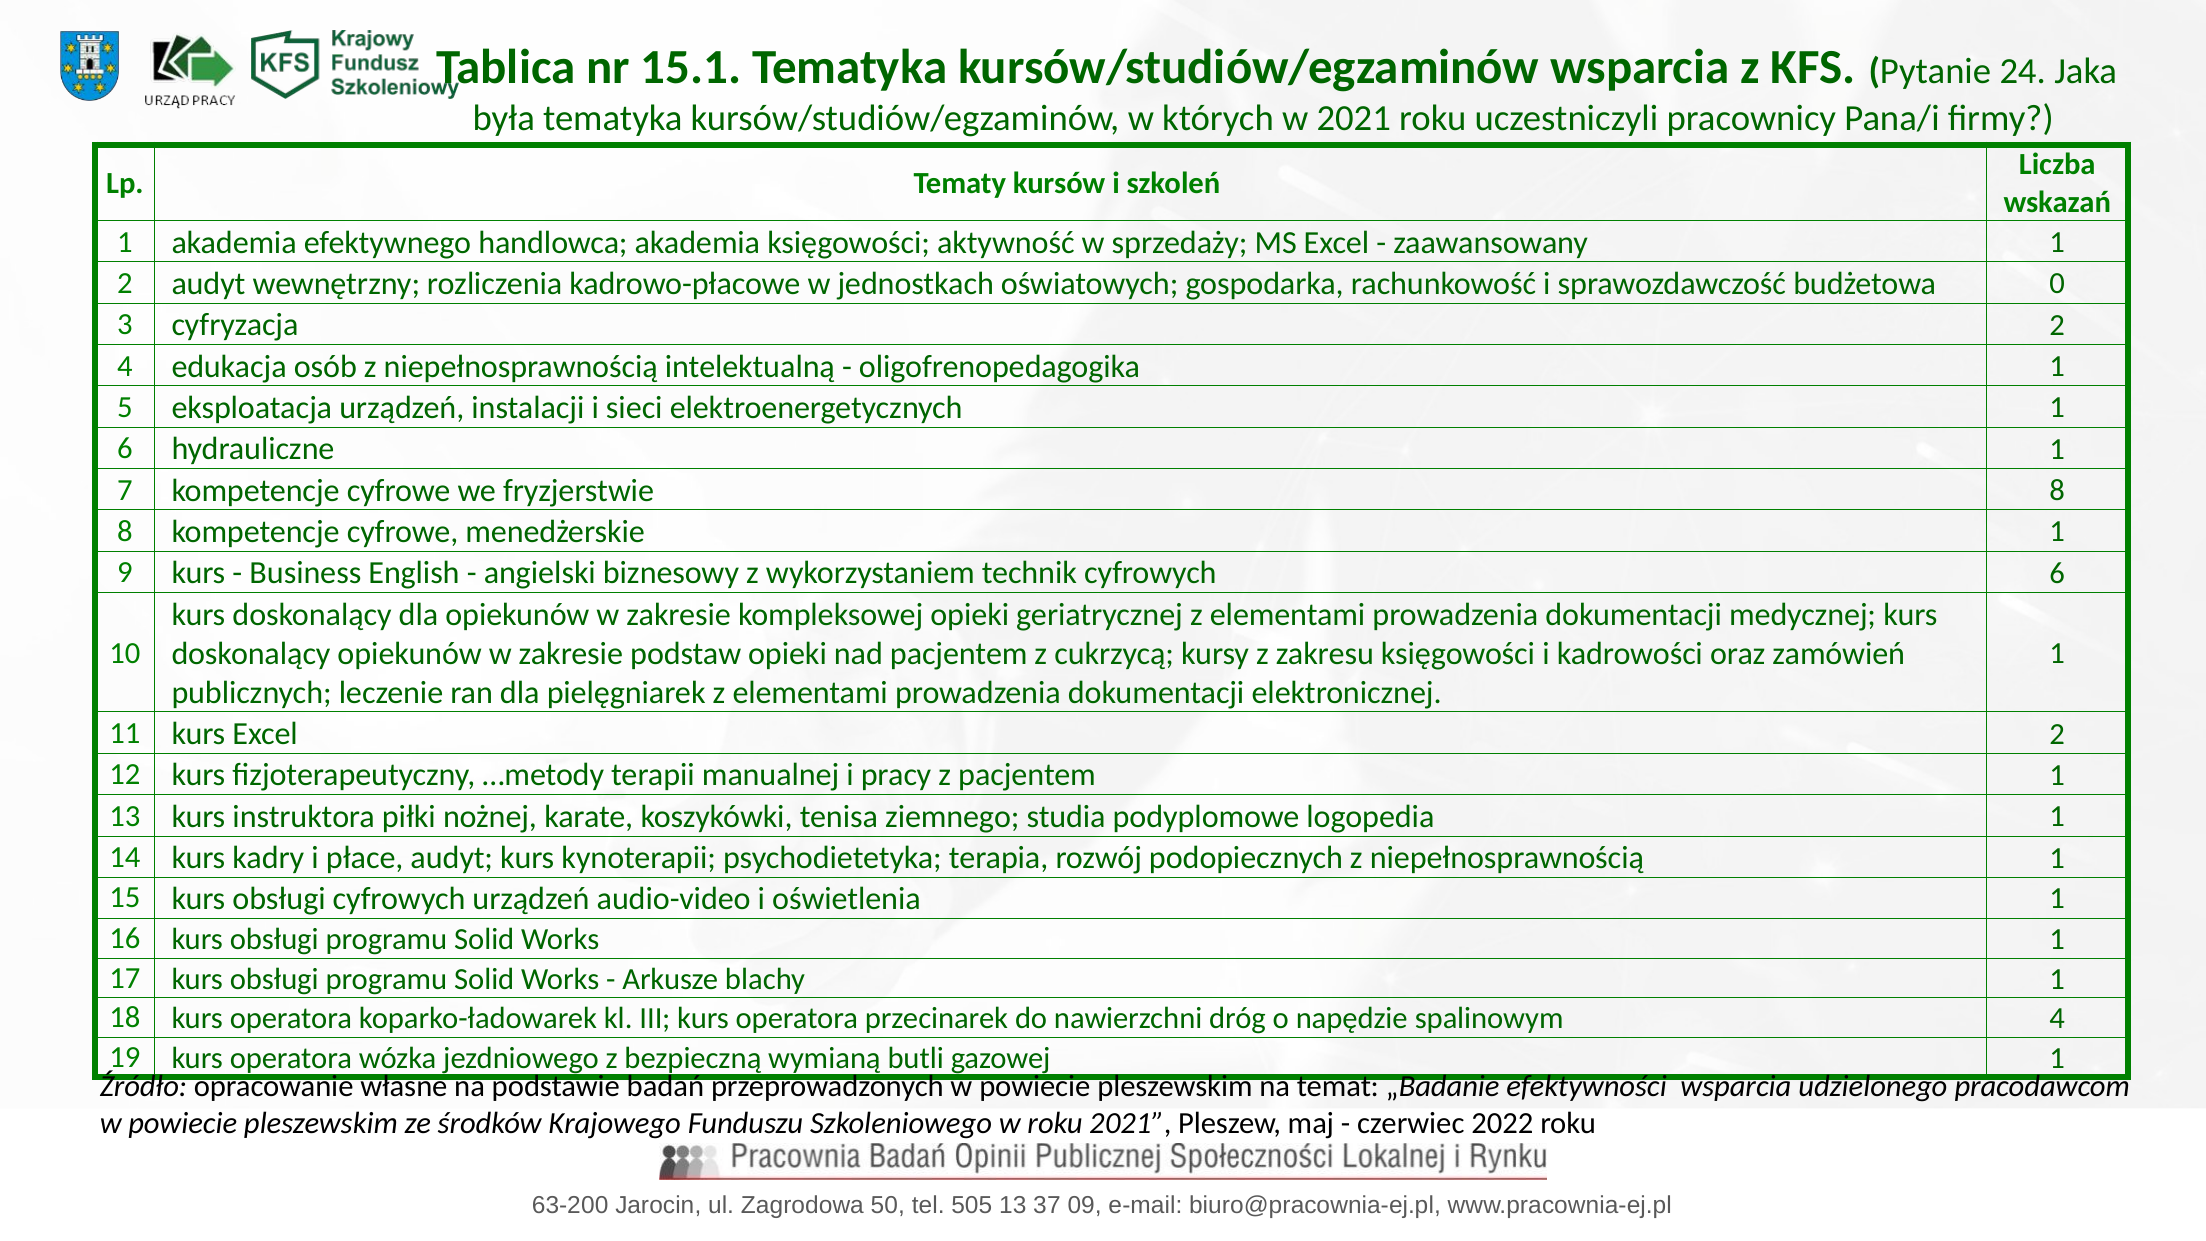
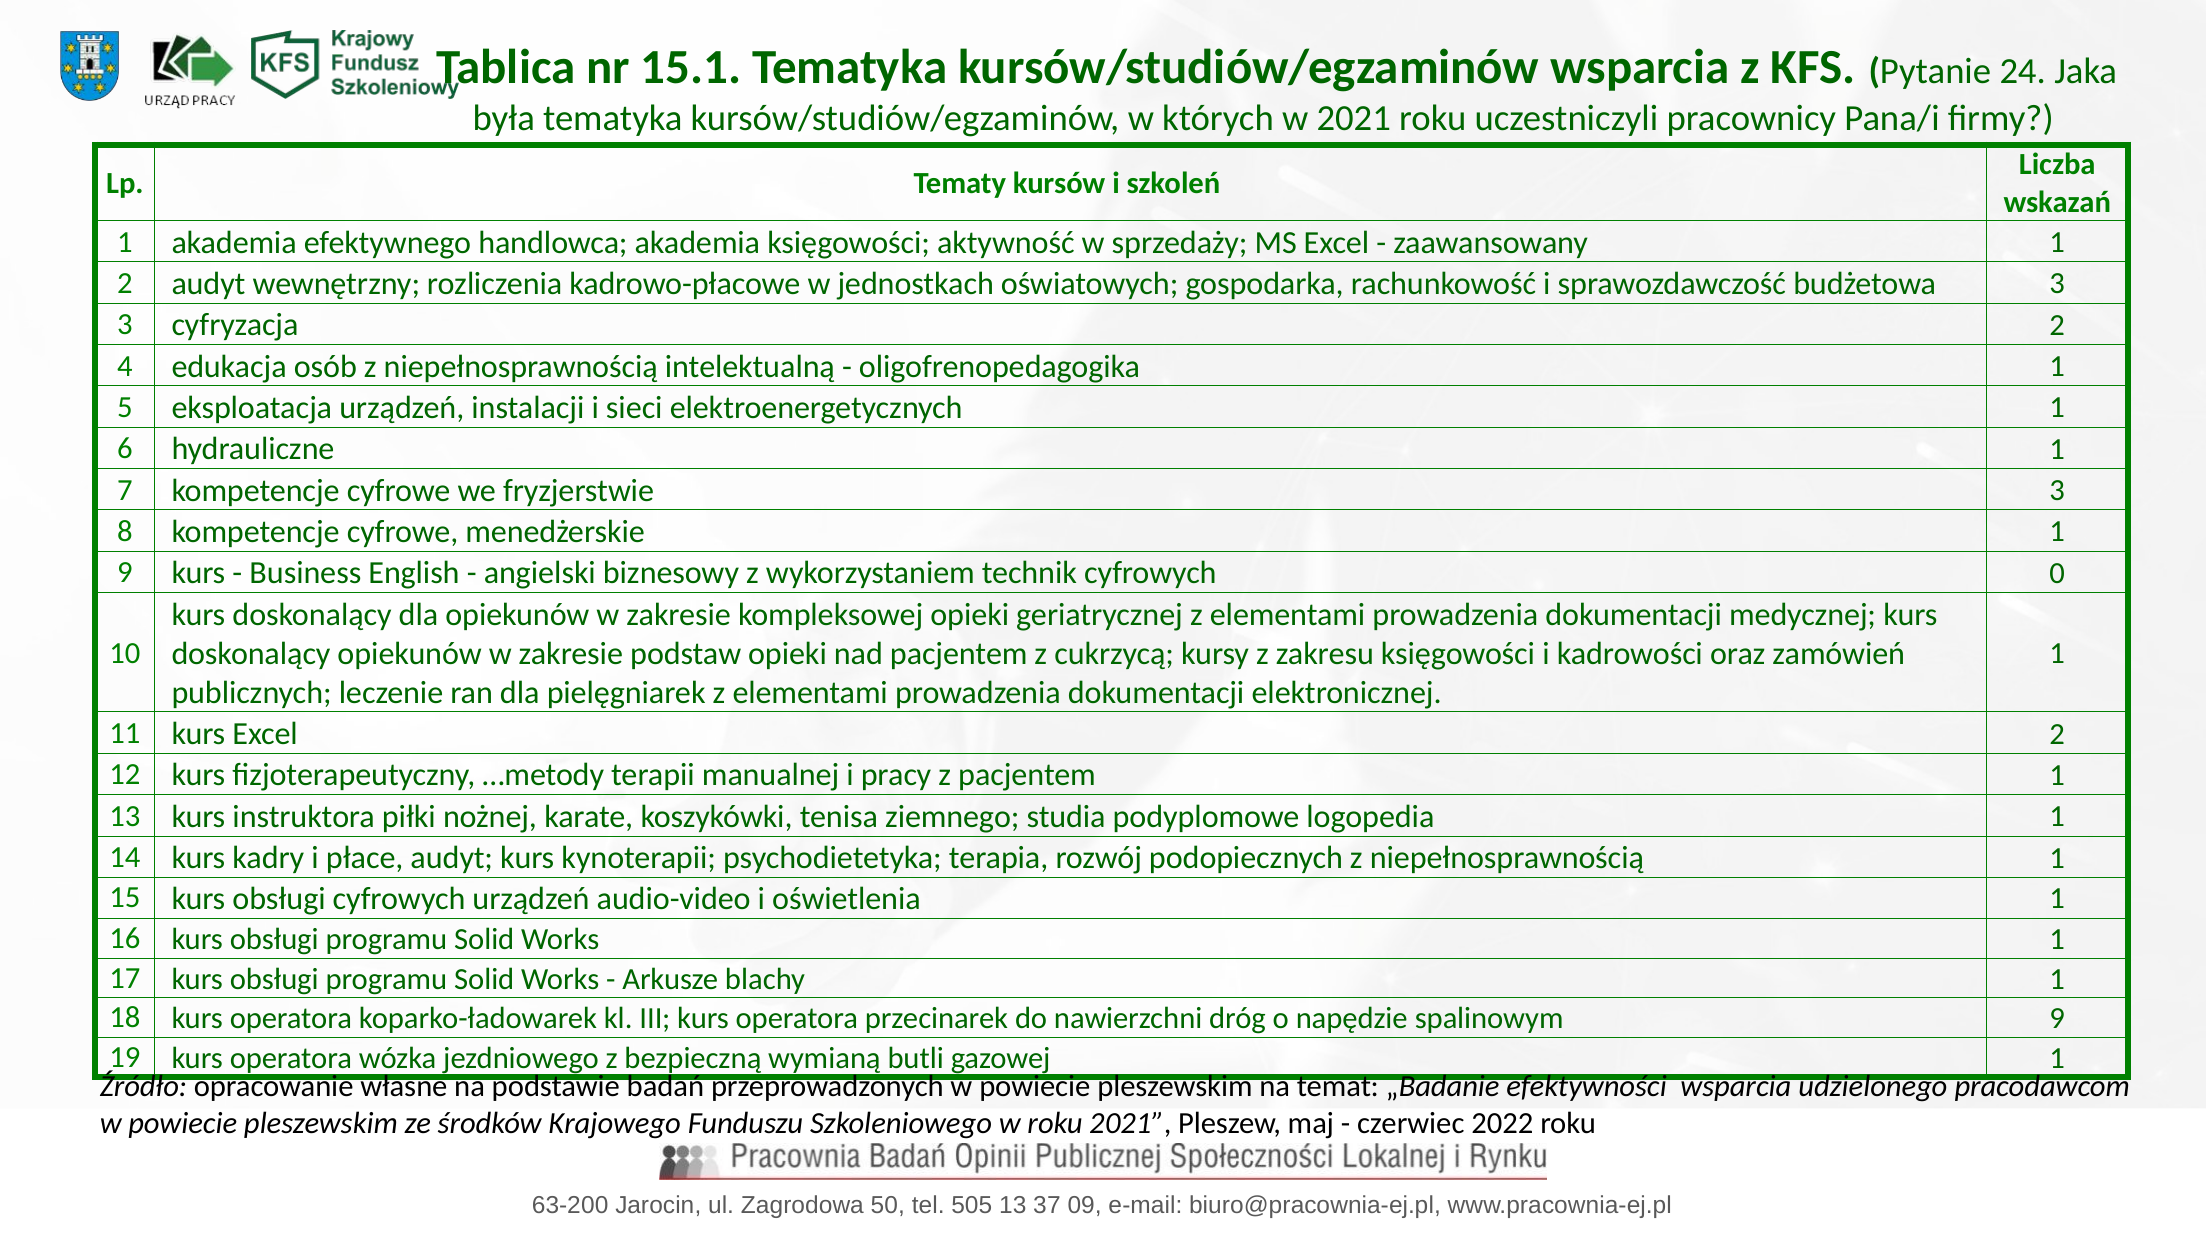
budżetowa 0: 0 -> 3
fryzjerstwie 8: 8 -> 3
cyfrowych 6: 6 -> 0
spalinowym 4: 4 -> 9
